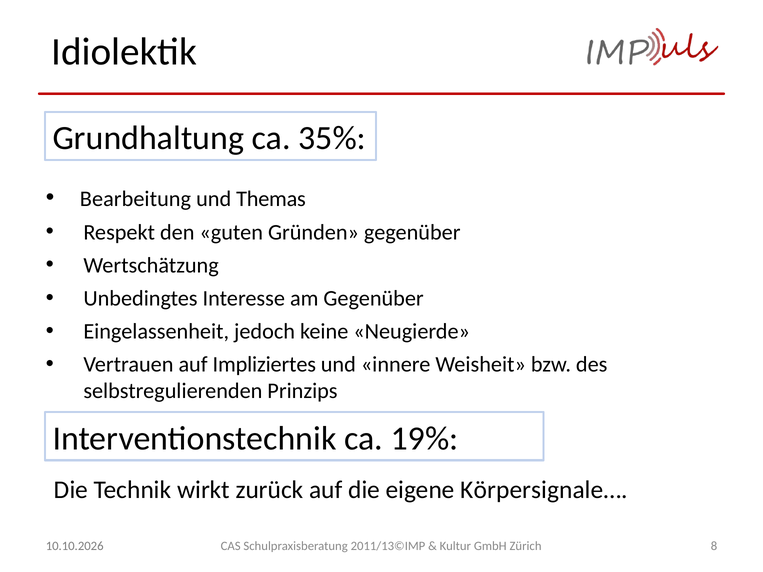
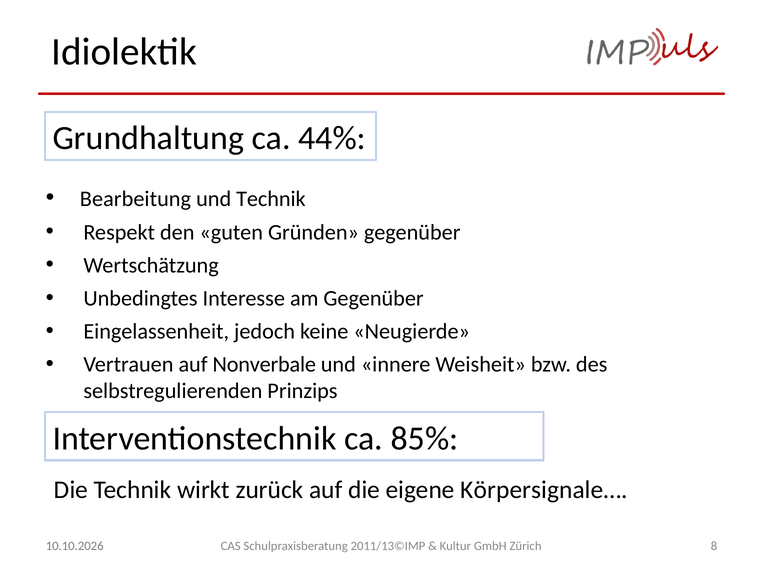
35%: 35% -> 44%
und Themas: Themas -> Technik
Impliziertes: Impliziertes -> Nonverbale
19%: 19% -> 85%
